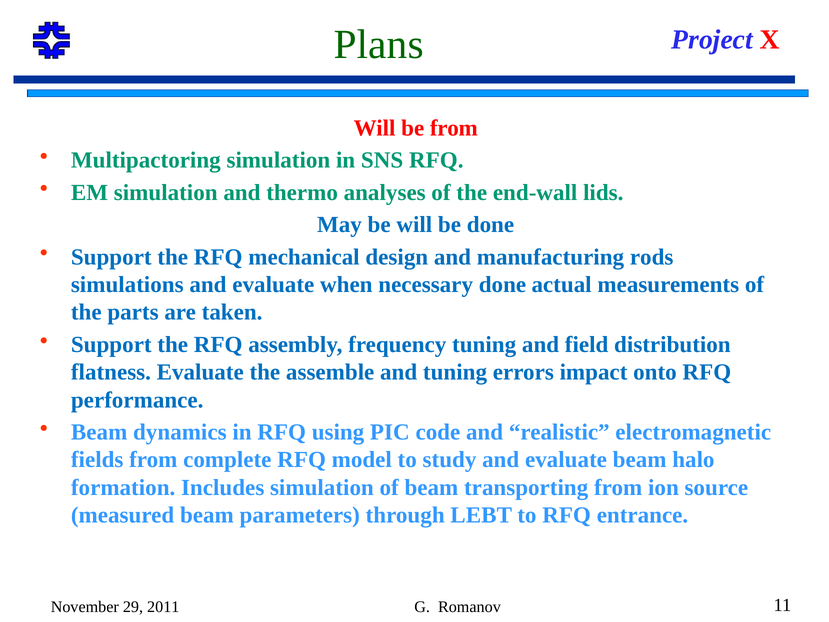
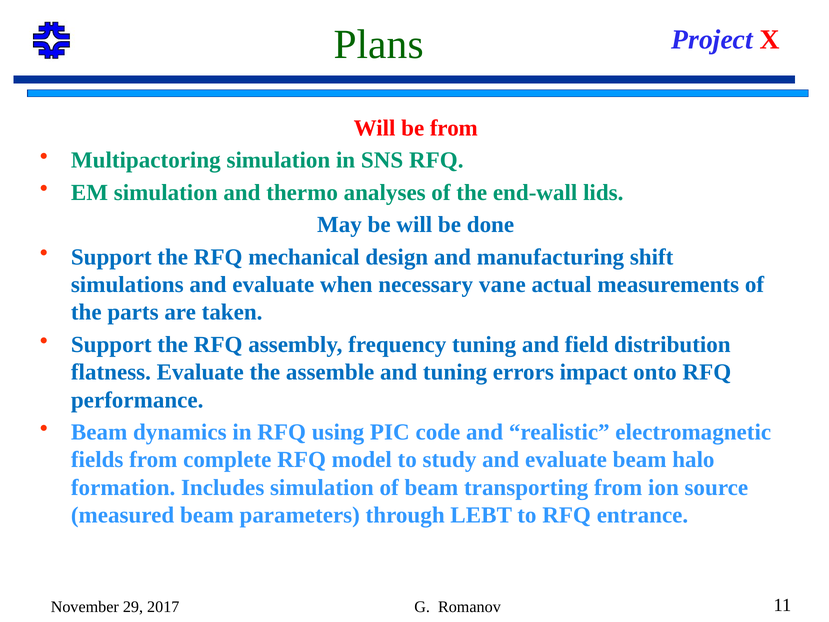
rods: rods -> shift
necessary done: done -> vane
2011: 2011 -> 2017
